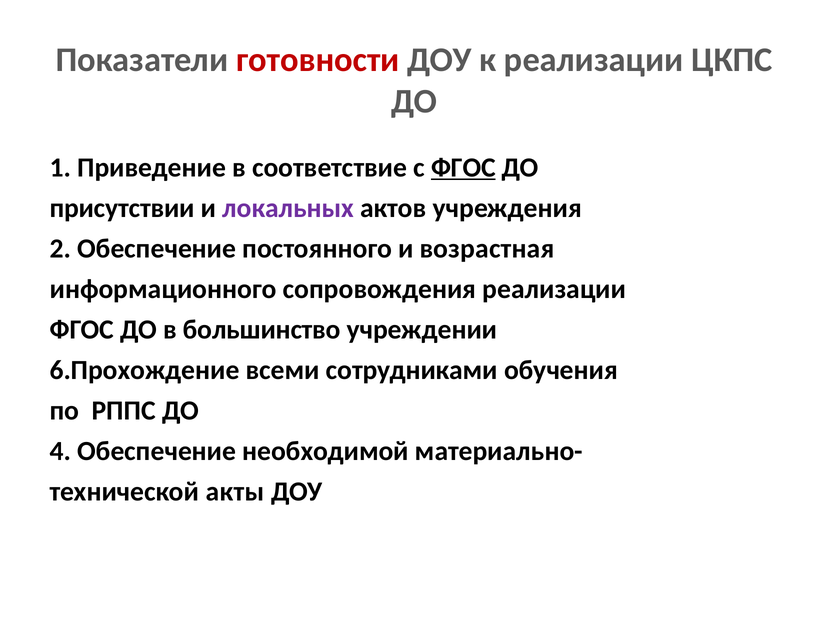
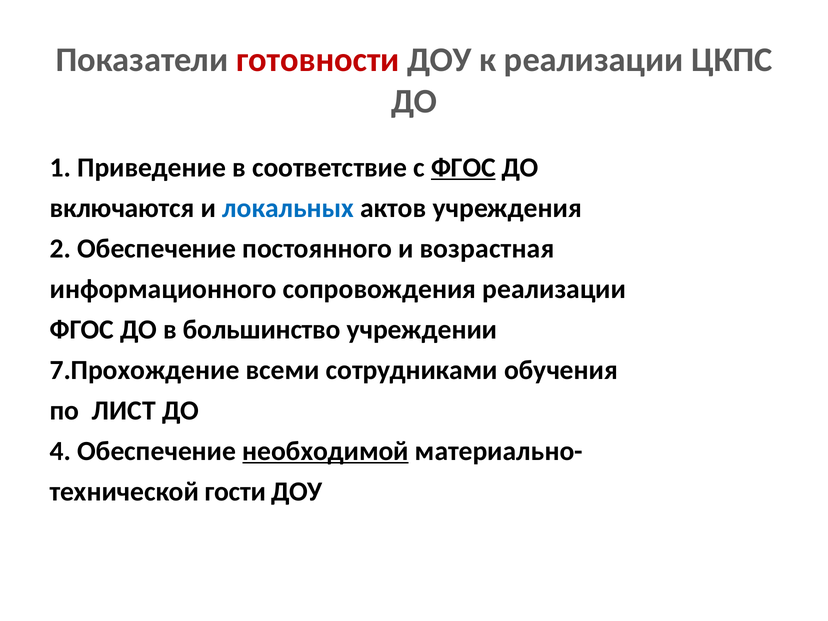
присутствии: присутствии -> включаются
локальных colour: purple -> blue
6.Прохождение: 6.Прохождение -> 7.Прохождение
РППС: РППС -> ЛИСТ
необходимой underline: none -> present
акты: акты -> гости
